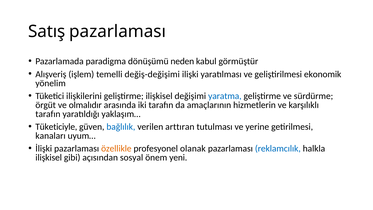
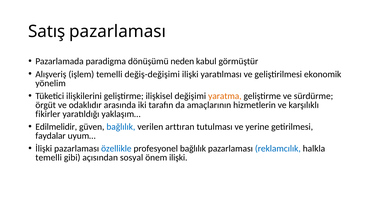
yaratma colour: blue -> orange
olmalıdır: olmalıdır -> odaklıdır
tarafın at (48, 114): tarafın -> fikirler
Tüketiciyle: Tüketiciyle -> Edilmelidir
kanaları: kanaları -> faydalar
özellikle colour: orange -> blue
profesyonel olanak: olanak -> bağlılık
ilişkisel at (49, 157): ilişkisel -> temelli
önem yeni: yeni -> ilişki
